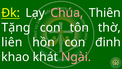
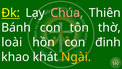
Tặng: Tặng -> Bánh
liên: liên -> loài
Ngài colour: pink -> yellow
